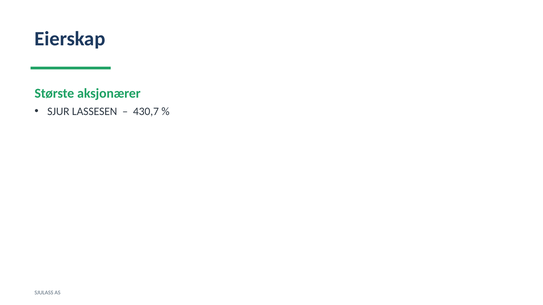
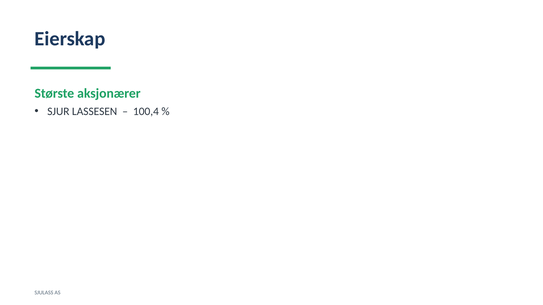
430,7: 430,7 -> 100,4
